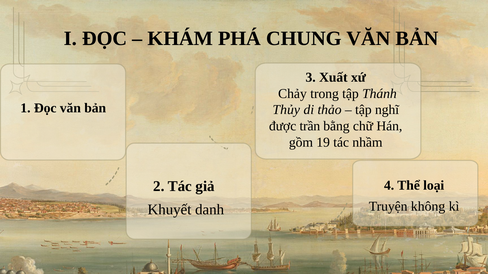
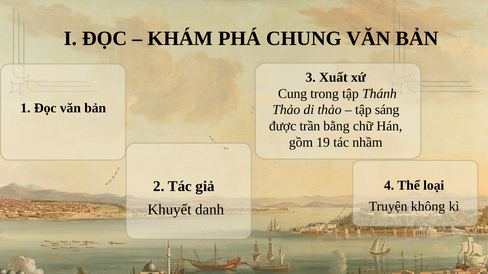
Chảy: Chảy -> Cung
Thủy at (286, 110): Thủy -> Thảo
nghĩ: nghĩ -> sáng
